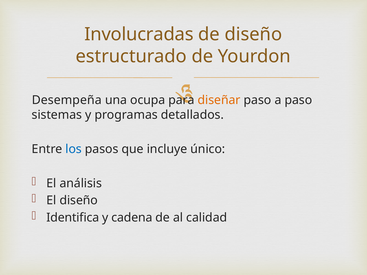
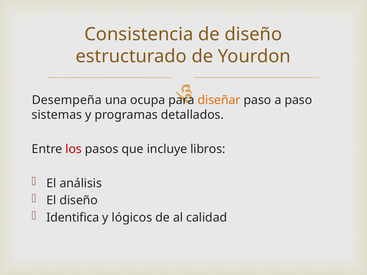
Involucradas: Involucradas -> Consistencia
los colour: blue -> red
único: único -> libros
cadena: cadena -> lógicos
